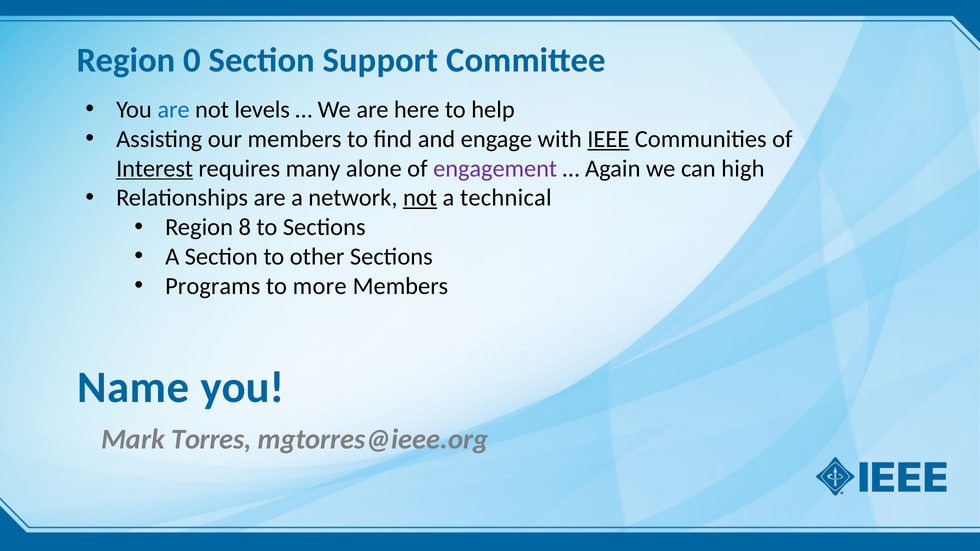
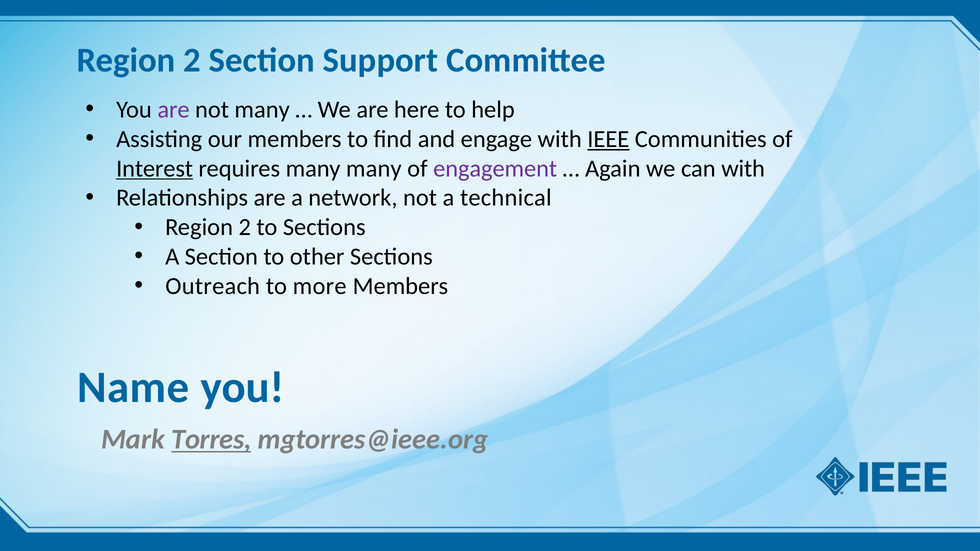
0 at (192, 61): 0 -> 2
are at (173, 110) colour: blue -> purple
not levels: levels -> many
many alone: alone -> many
can high: high -> with
not at (420, 198) underline: present -> none
8 at (245, 227): 8 -> 2
Programs: Programs -> Outreach
Torres underline: none -> present
